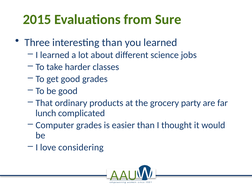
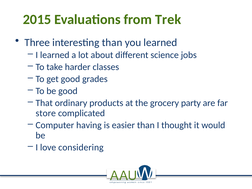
Sure: Sure -> Trek
lunch: lunch -> store
Computer grades: grades -> having
